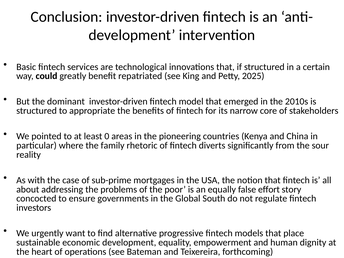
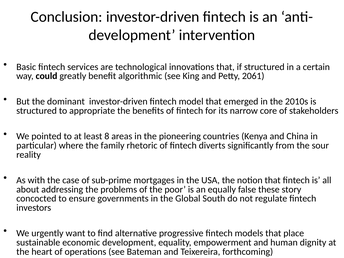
repatriated: repatriated -> algorithmic
2025: 2025 -> 2061
0: 0 -> 8
effort: effort -> these
